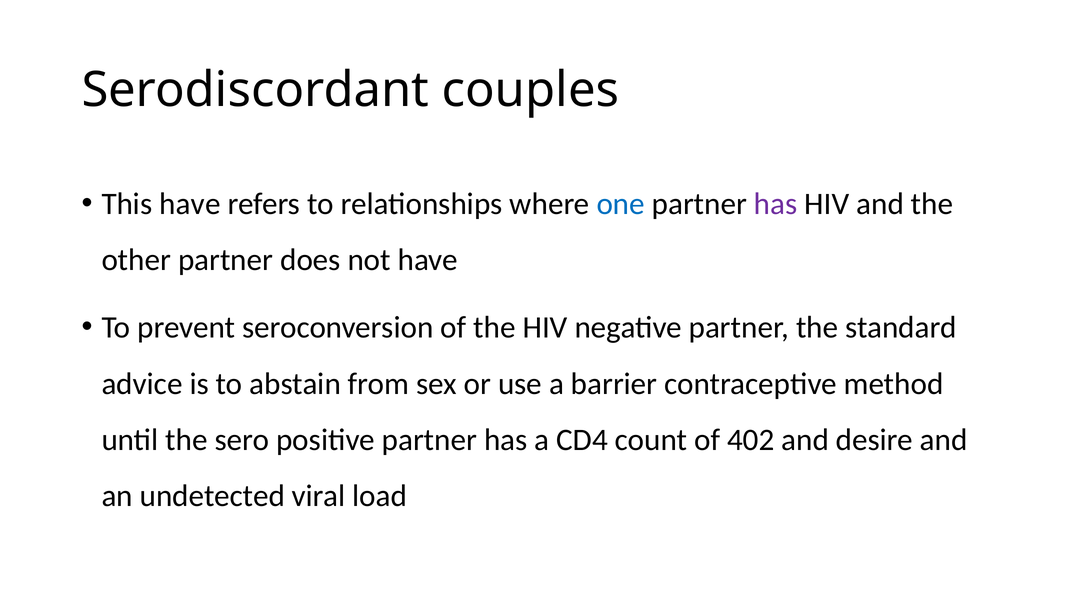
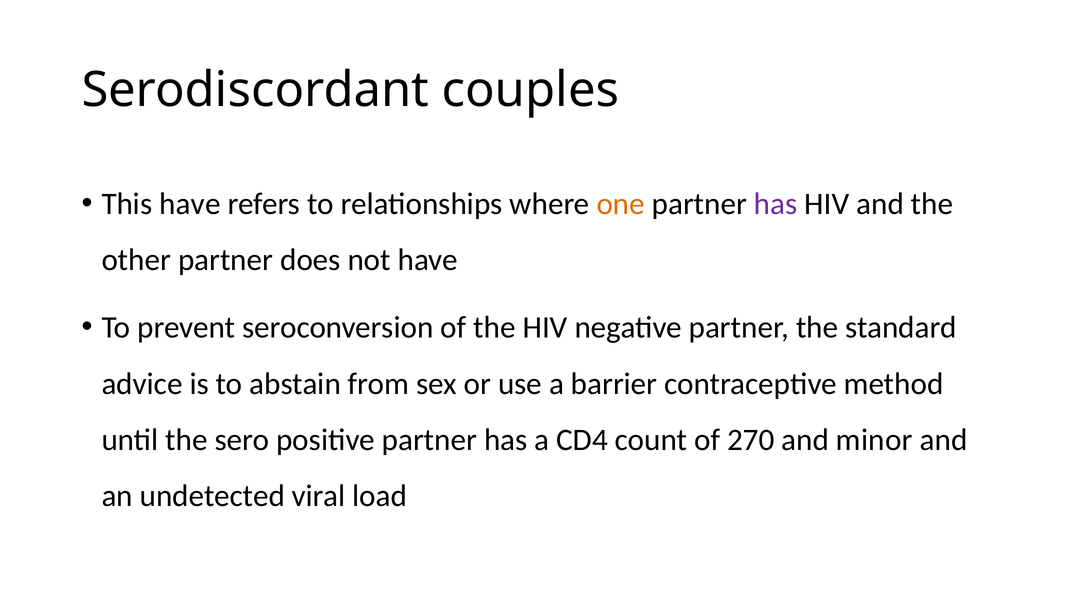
one colour: blue -> orange
402: 402 -> 270
desire: desire -> minor
